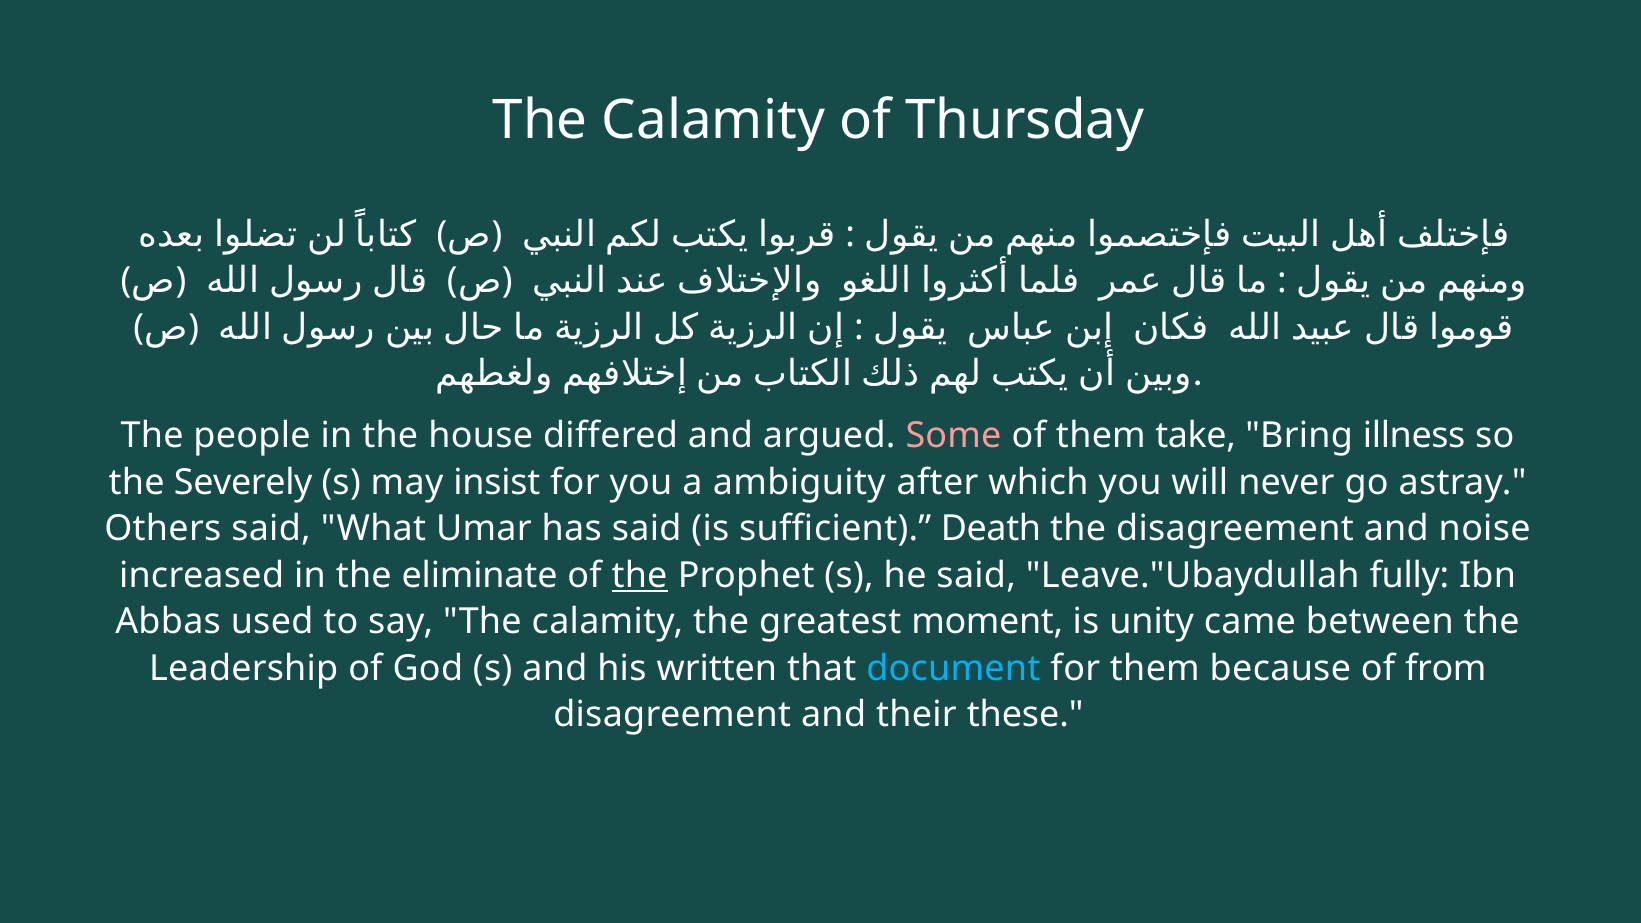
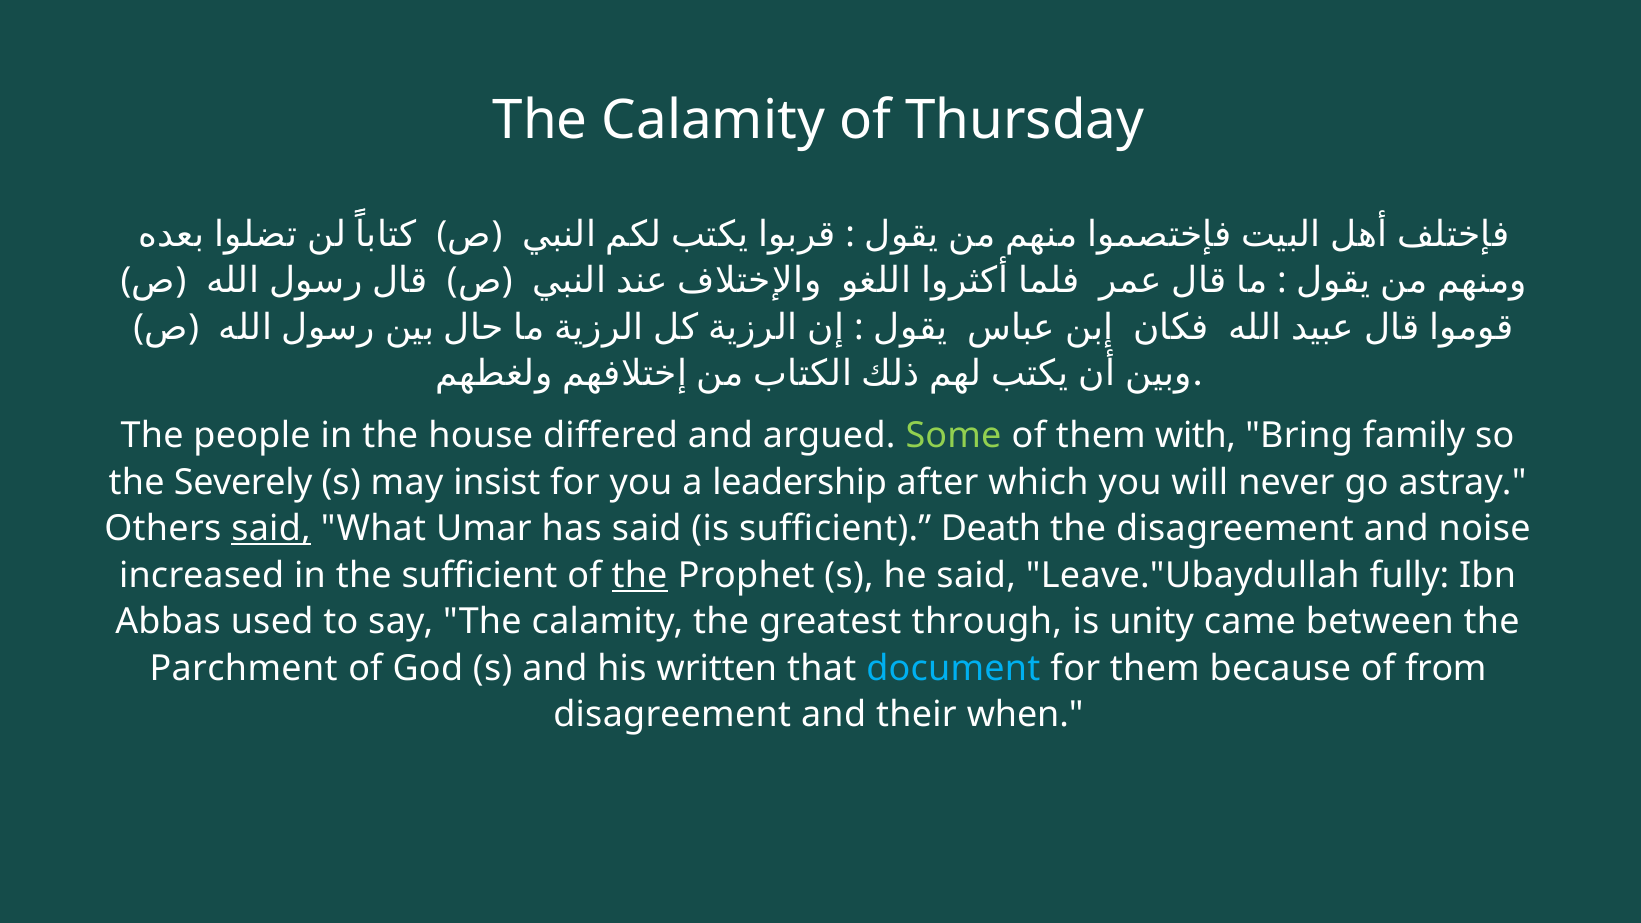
Some colour: pink -> light green
take: take -> with
illness: illness -> family
ambiguity: ambiguity -> leadership
said at (271, 529) underline: none -> present
the eliminate: eliminate -> sufficient
moment: moment -> through
Leadership: Leadership -> Parchment
these: these -> when
